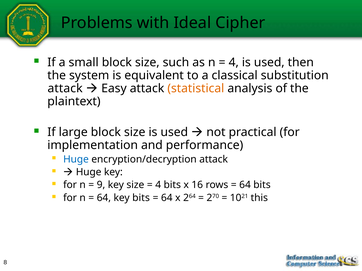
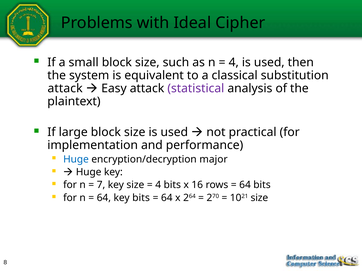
statistical colour: orange -> purple
encryption/decryption attack: attack -> major
9: 9 -> 7
1021 this: this -> size
